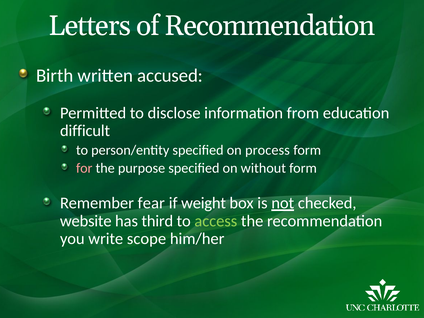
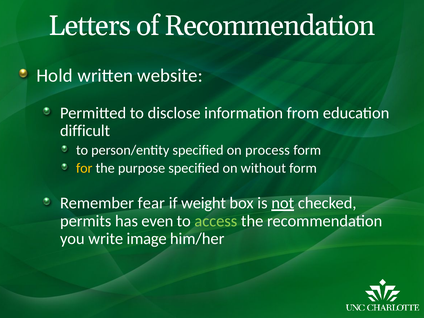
Birth: Birth -> Hold
accused: accused -> website
for colour: pink -> yellow
website: website -> permits
third: third -> even
scope: scope -> image
